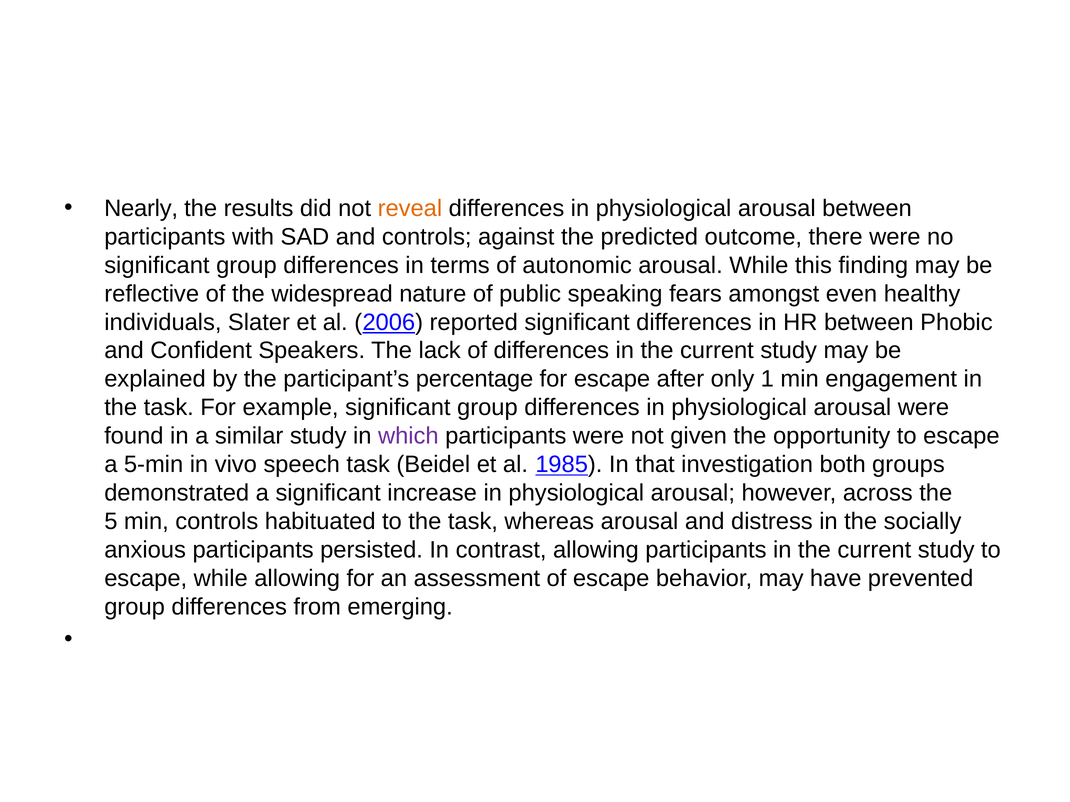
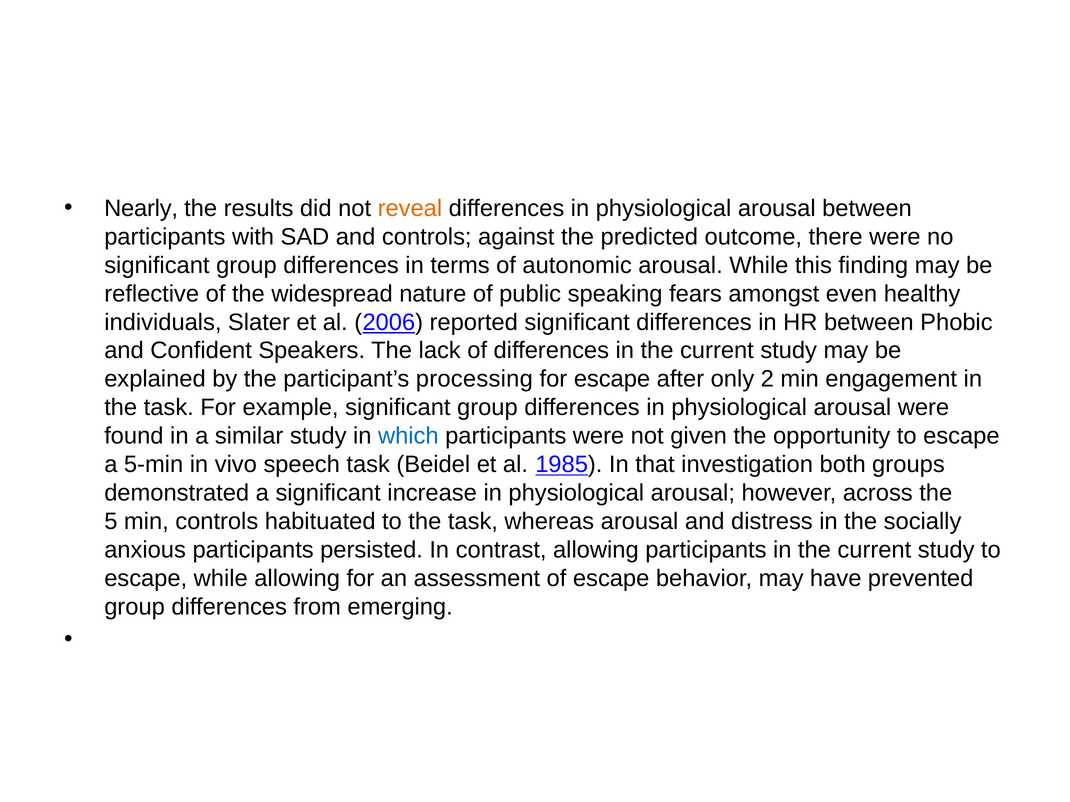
percentage: percentage -> processing
1: 1 -> 2
which colour: purple -> blue
